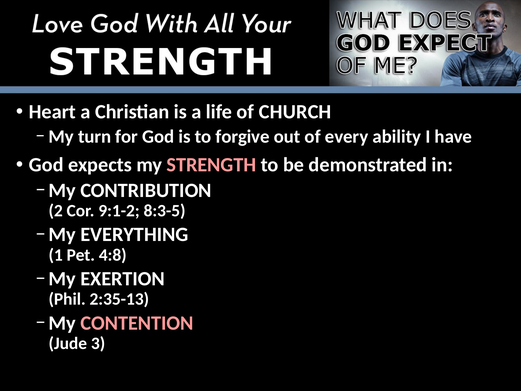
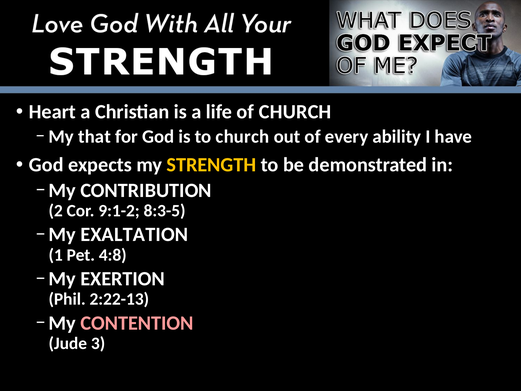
turn: turn -> that
to forgive: forgive -> church
STRENGTH colour: pink -> yellow
EVERYTHING: EVERYTHING -> EXALTATION
2:35-13: 2:35-13 -> 2:22-13
